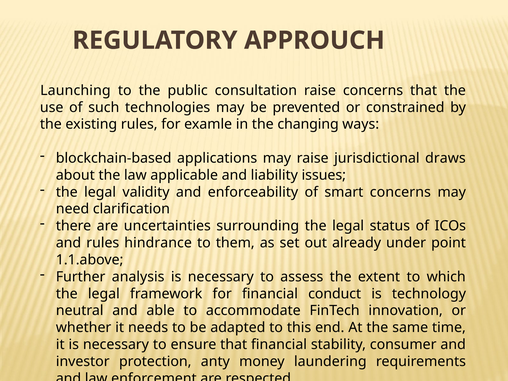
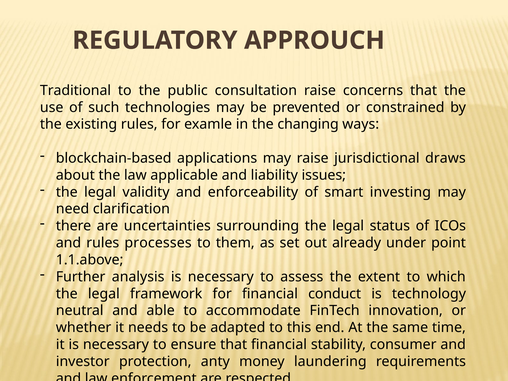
Launching: Launching -> Traditional
smart concerns: concerns -> investing
hindrance: hindrance -> processes
